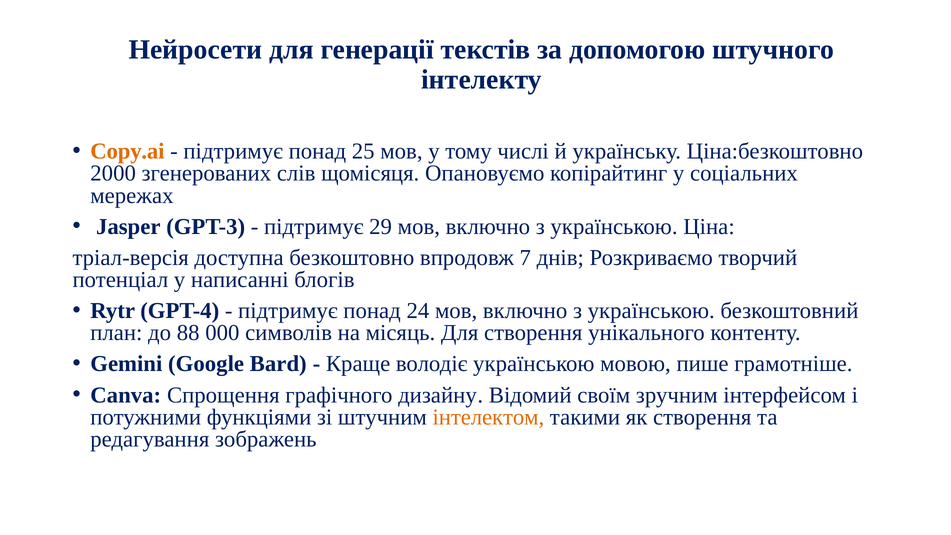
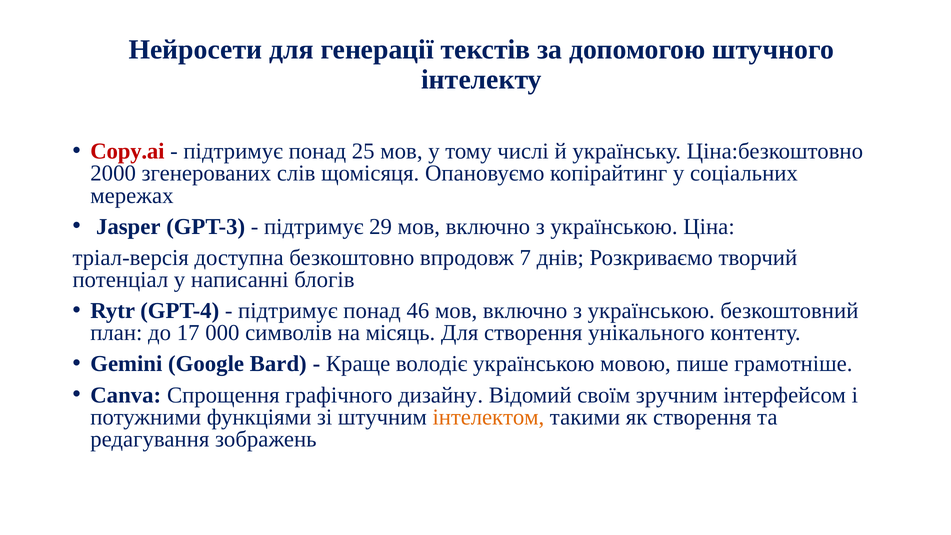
Copy.ai colour: orange -> red
24: 24 -> 46
88: 88 -> 17
